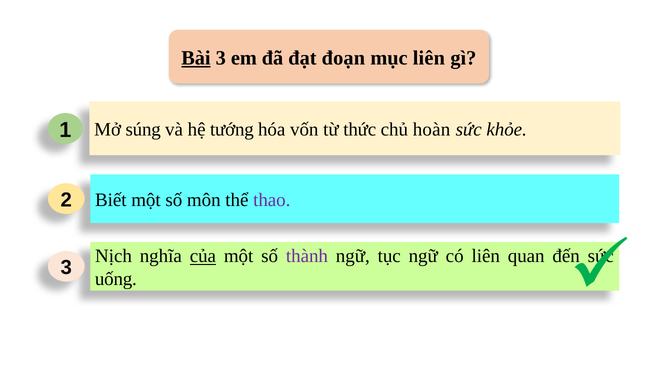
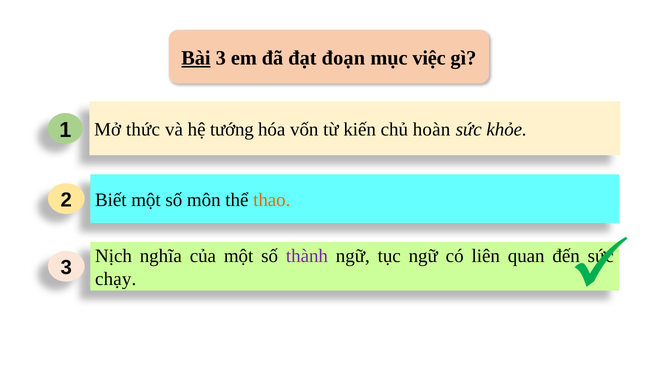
mục liên: liên -> việc
súng: súng -> thức
thức: thức -> kiến
thao colour: purple -> orange
của underline: present -> none
uống: uống -> chạy
